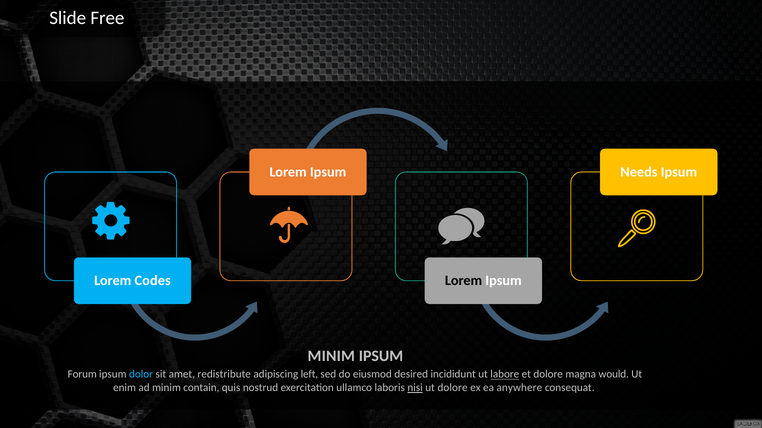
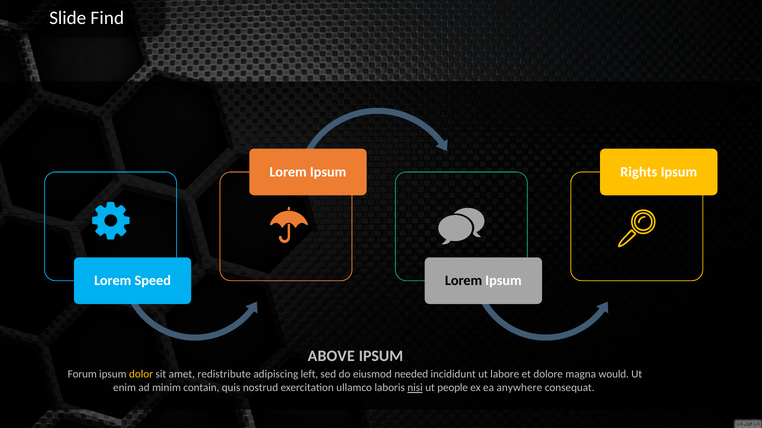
Free: Free -> Find
Needs: Needs -> Rights
Codes: Codes -> Speed
MINIM at (331, 357): MINIM -> ABOVE
dolor colour: light blue -> yellow
desired: desired -> needed
labore underline: present -> none
ut dolore: dolore -> people
